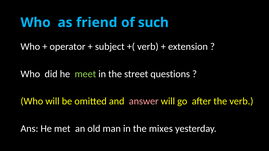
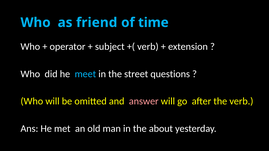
such: such -> time
meet colour: light green -> light blue
mixes: mixes -> about
